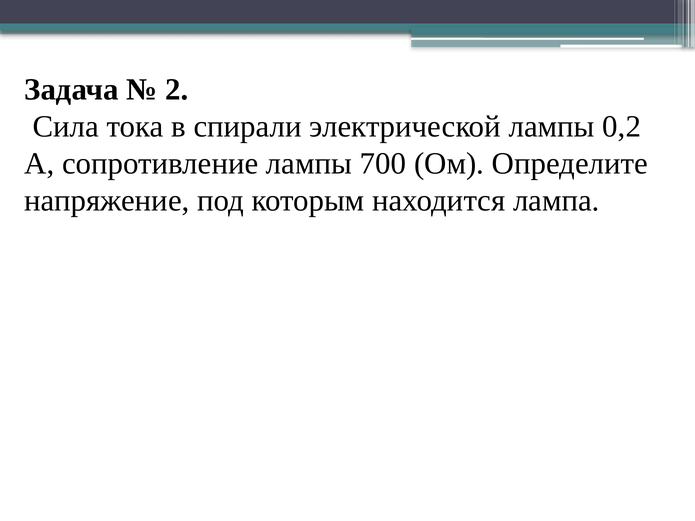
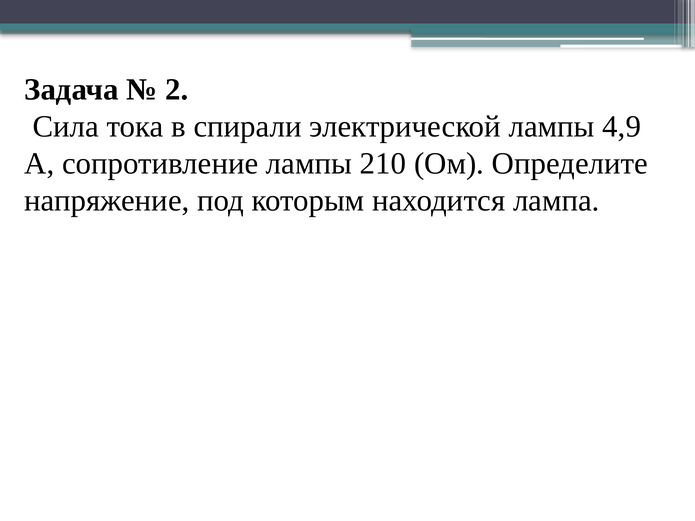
0,2: 0,2 -> 4,9
700: 700 -> 210
